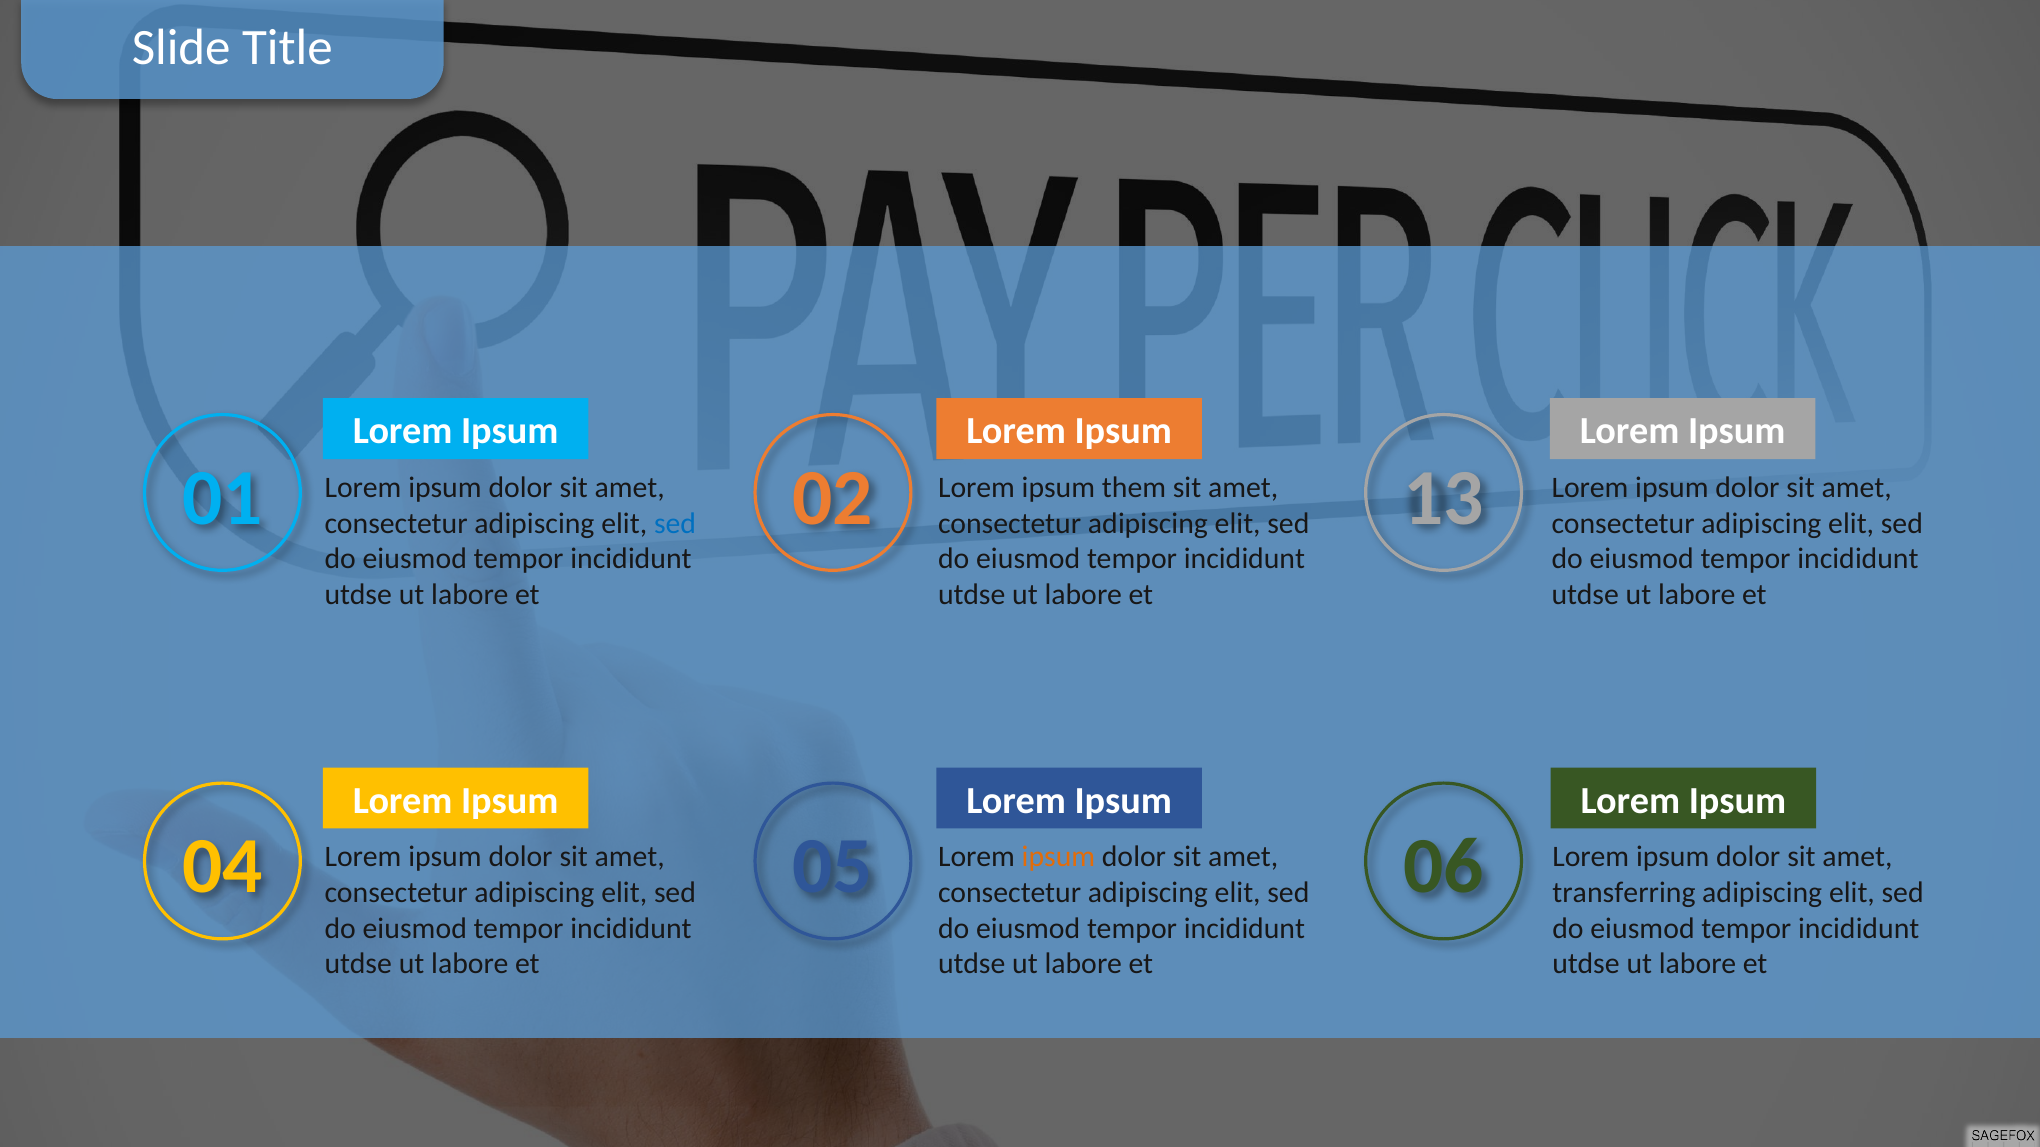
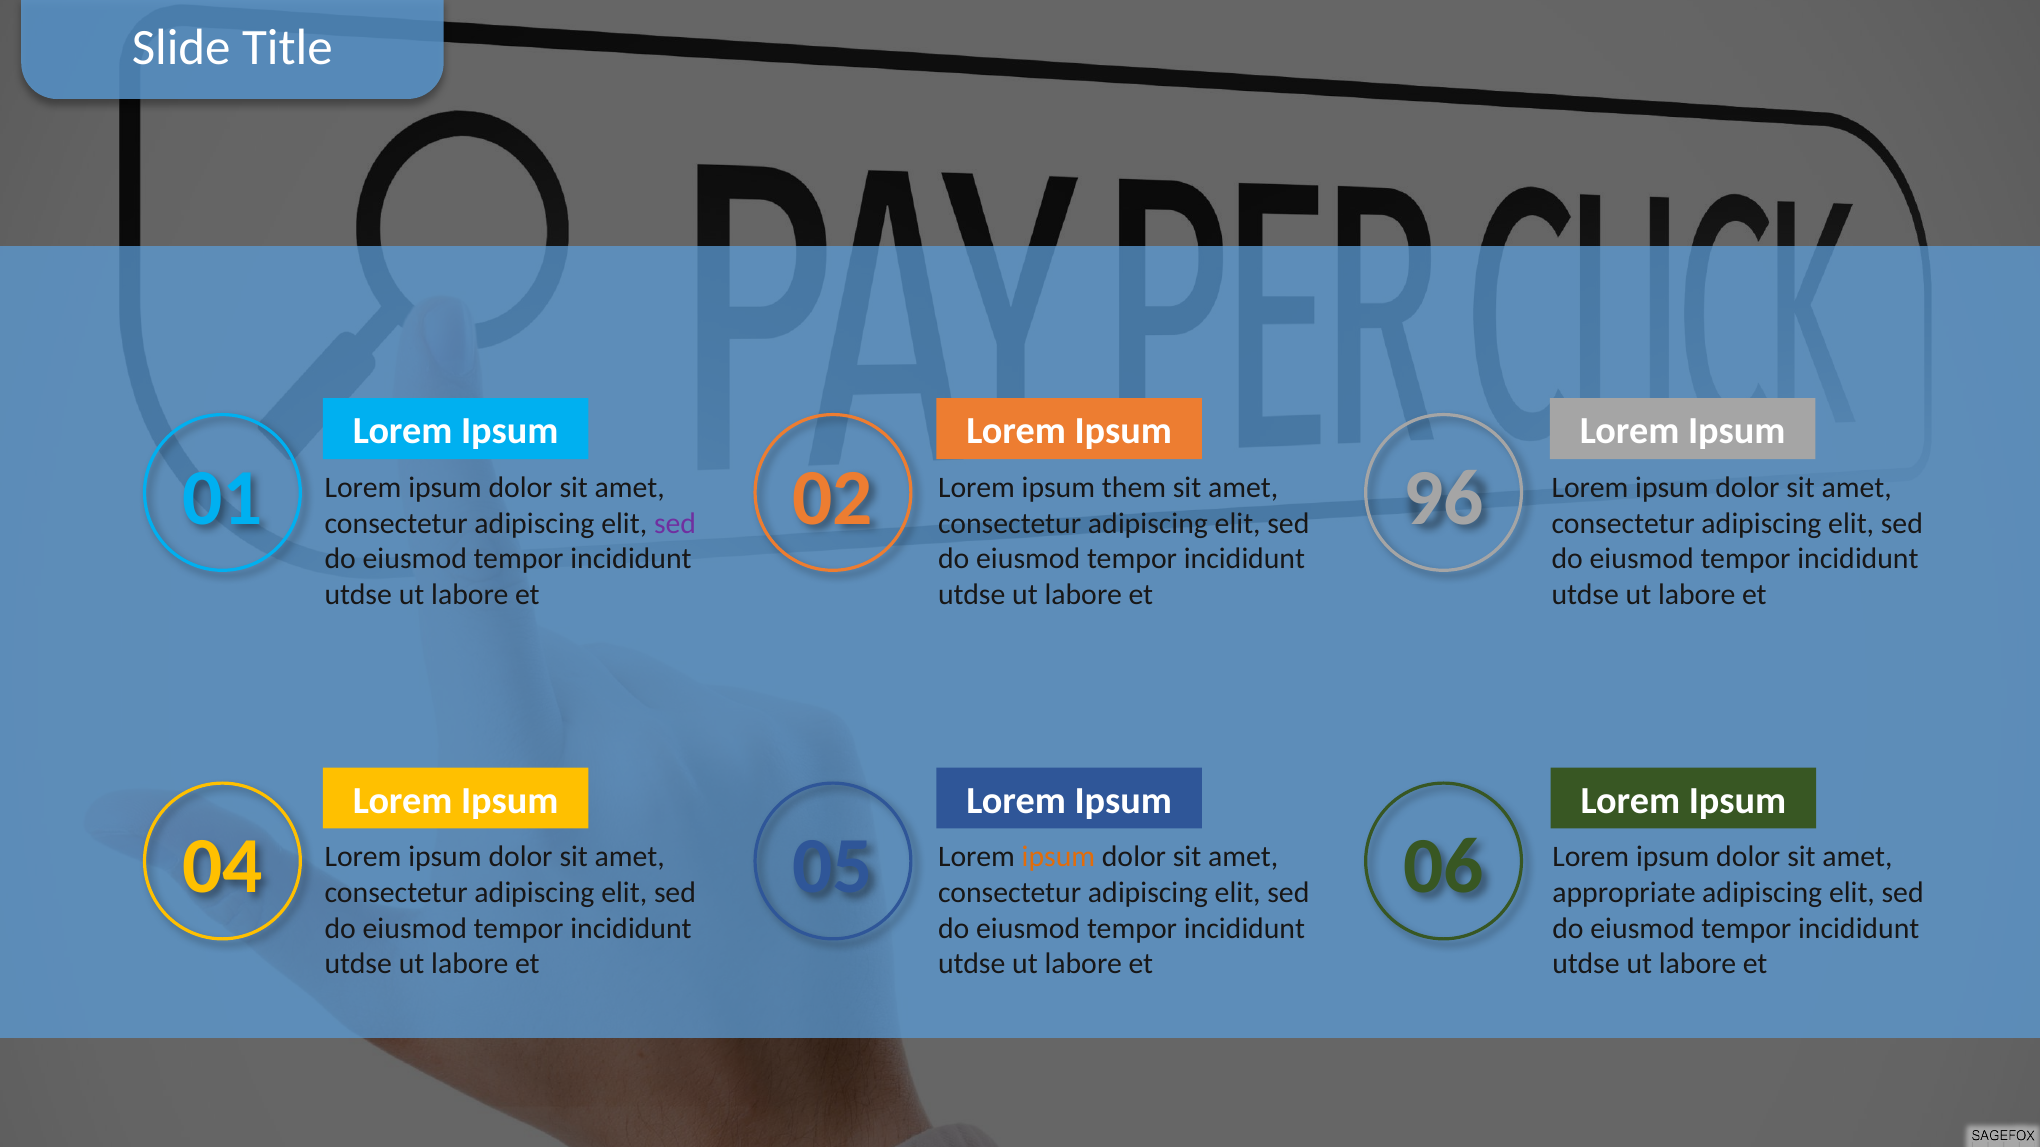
13: 13 -> 96
sed at (675, 524) colour: blue -> purple
transferring: transferring -> appropriate
